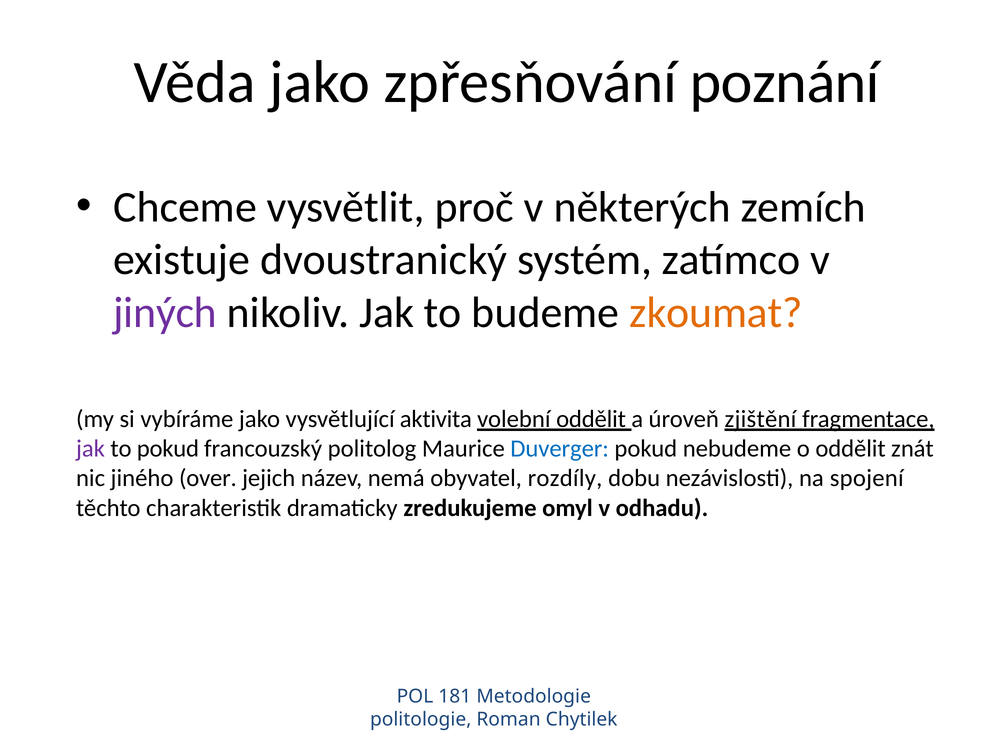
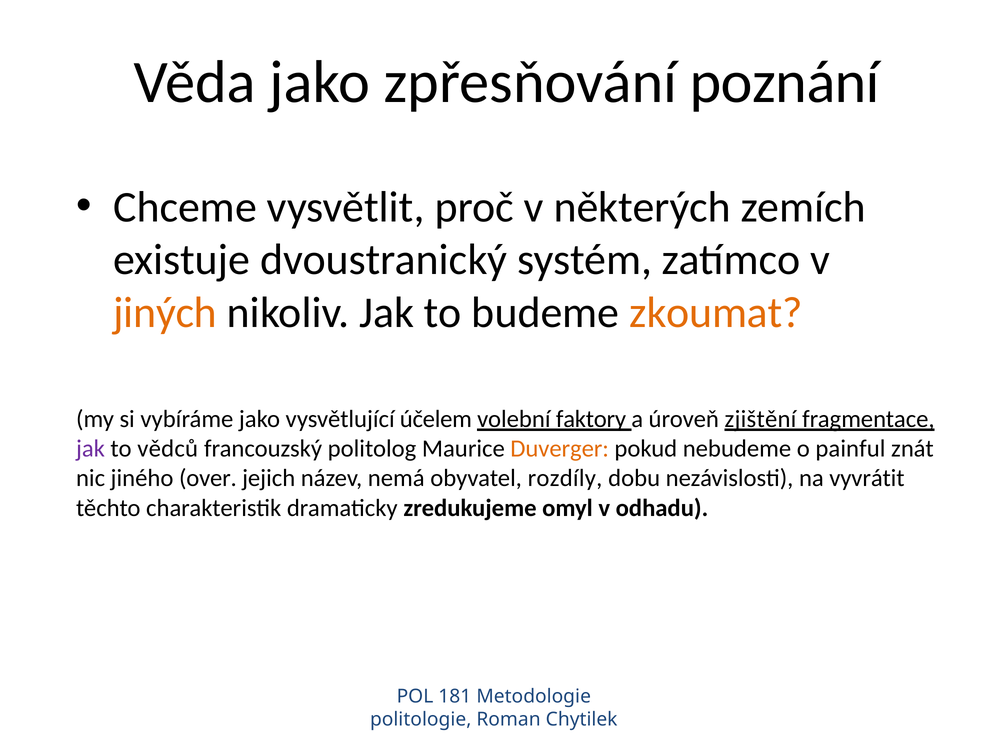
jiných colour: purple -> orange
aktivita: aktivita -> účelem
volební oddělit: oddělit -> faktory
to pokud: pokud -> vědců
Duverger colour: blue -> orange
o oddělit: oddělit -> painful
spojení: spojení -> vyvrátit
